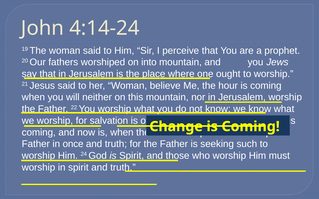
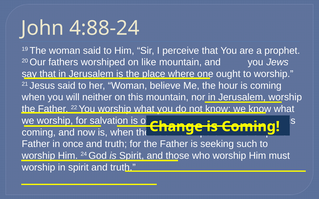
4:14-24: 4:14-24 -> 4:88-24
into: into -> like
